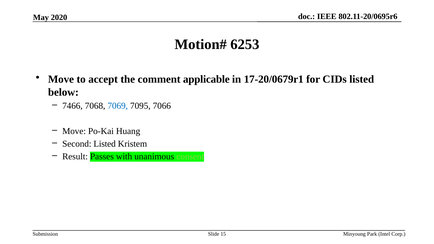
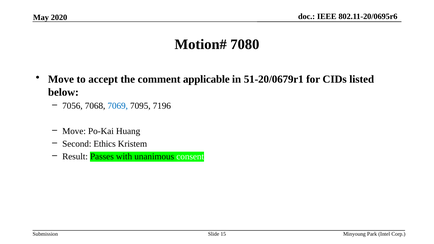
6253: 6253 -> 7080
17-20/0679r1: 17-20/0679r1 -> 51-20/0679r1
7466: 7466 -> 7056
7066: 7066 -> 7196
Second Listed: Listed -> Ethics
consent colour: light green -> white
